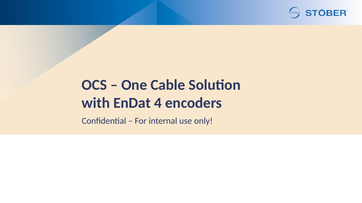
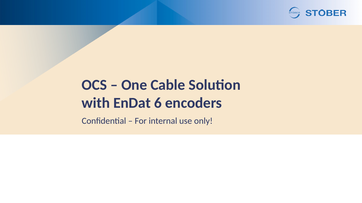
4: 4 -> 6
